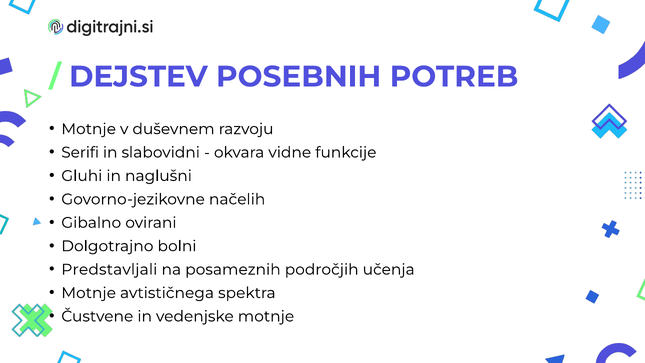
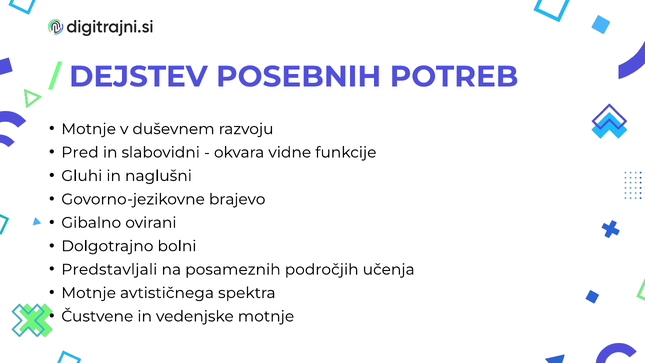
Serifi: Serifi -> Pred
načelih: načelih -> brajevo
